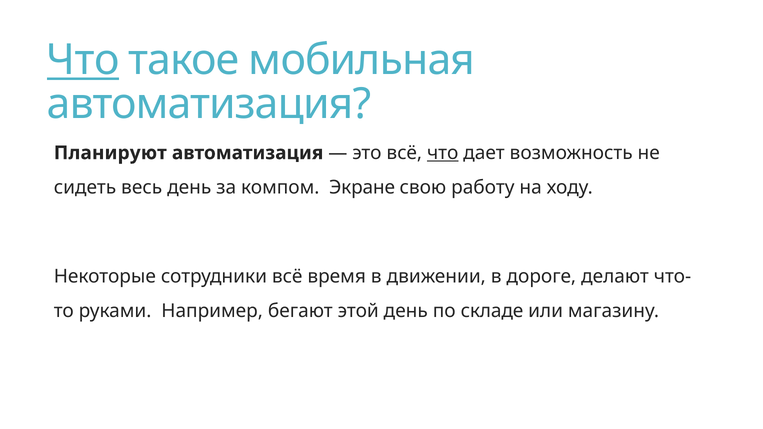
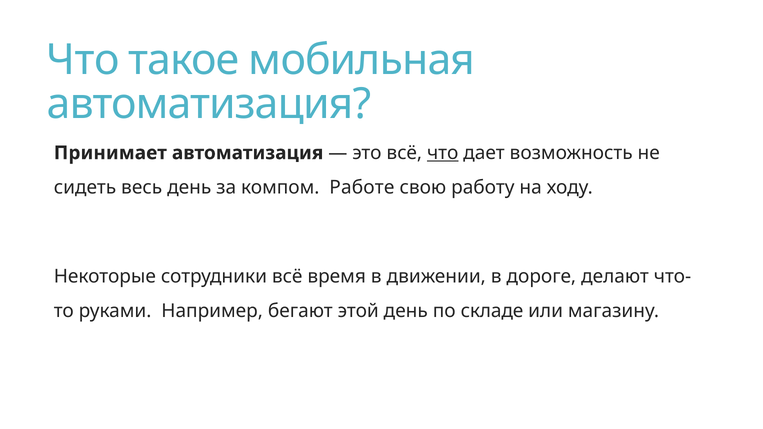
Что at (83, 60) underline: present -> none
Планируют: Планируют -> Принимает
Экране: Экране -> Работе
